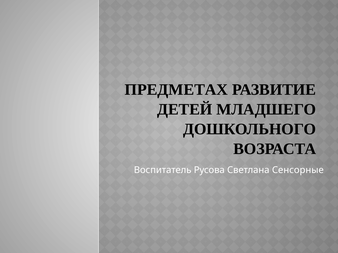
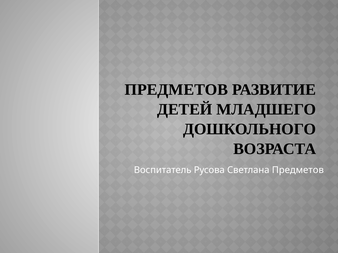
ПРЕДМЕТАХ at (176, 90): ПРЕДМЕТАХ -> ПРЕДМЕТОВ
Светлана Сенсорные: Сенсорные -> Предметов
